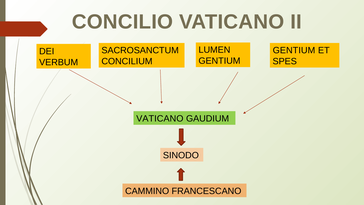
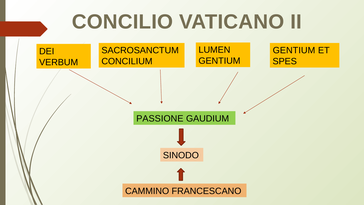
VATICANO at (160, 118): VATICANO -> PASSIONE
